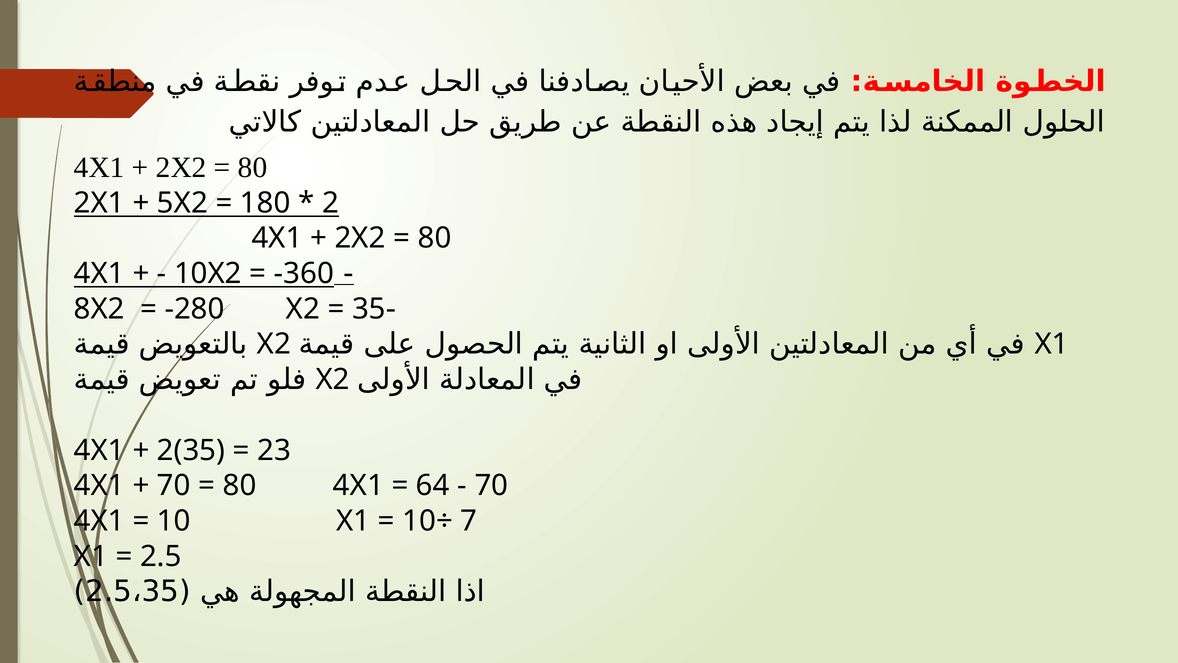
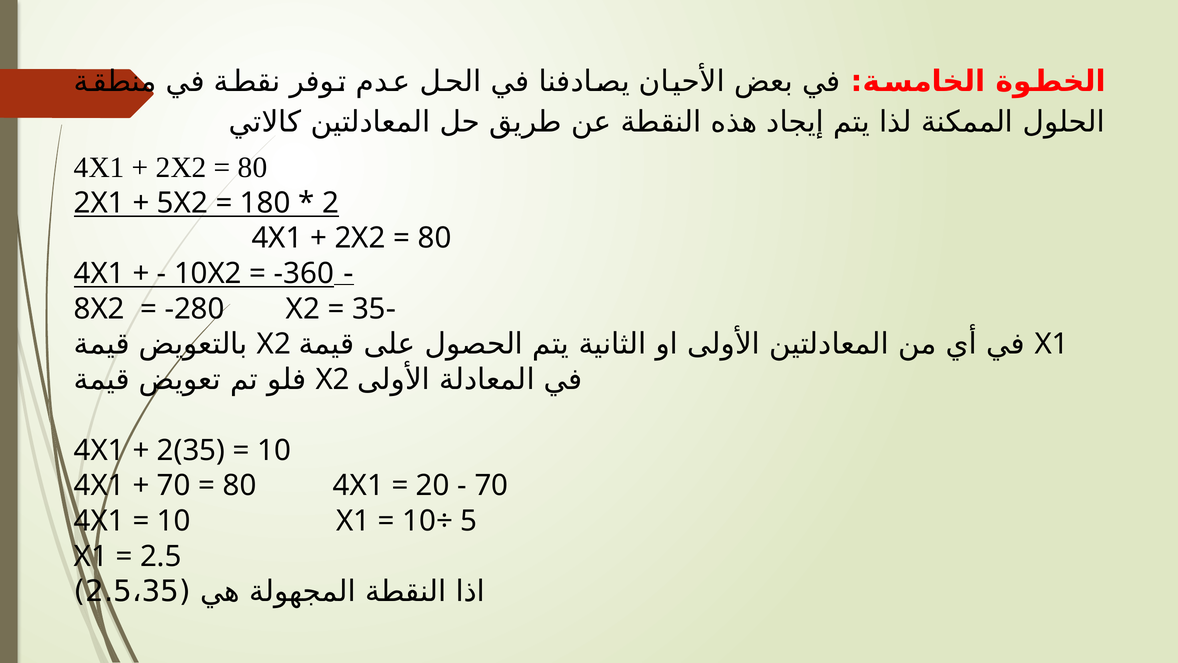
23 at (274, 450): 23 -> 10
64: 64 -> 20
7: 7 -> 5
